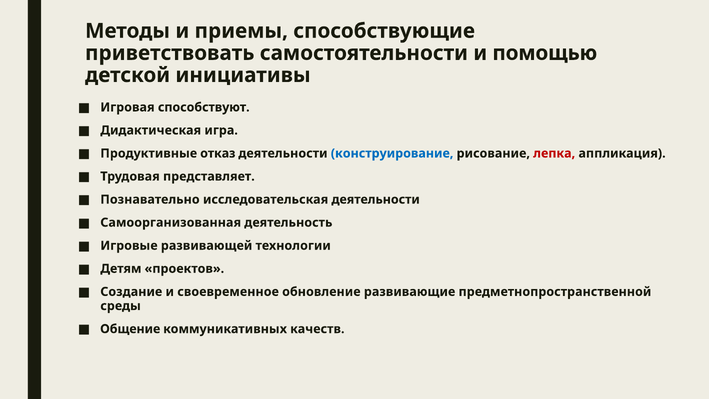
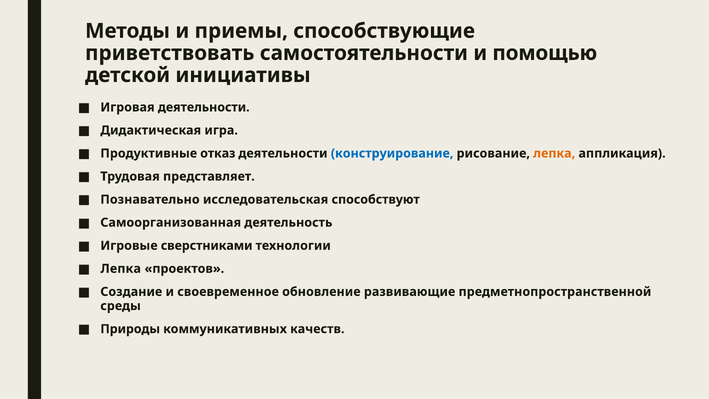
Игровая способствуют: способствуют -> деятельности
лепка at (554, 153) colour: red -> orange
исследовательская деятельности: деятельности -> способствуют
развивающей: развивающей -> сверстниками
Детям at (121, 269): Детям -> Лепка
Общение: Общение -> Природы
